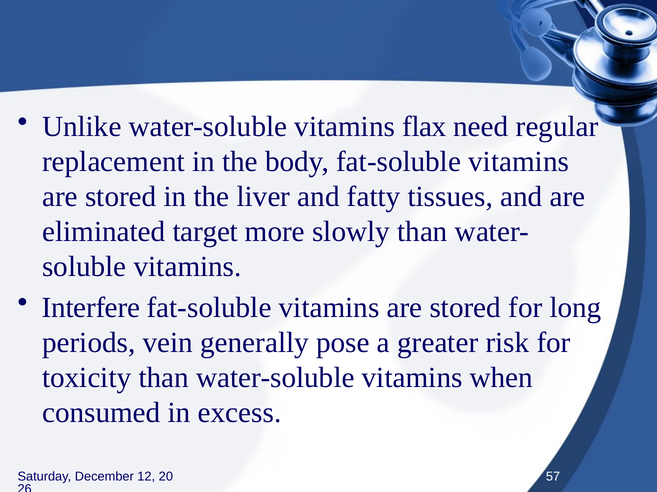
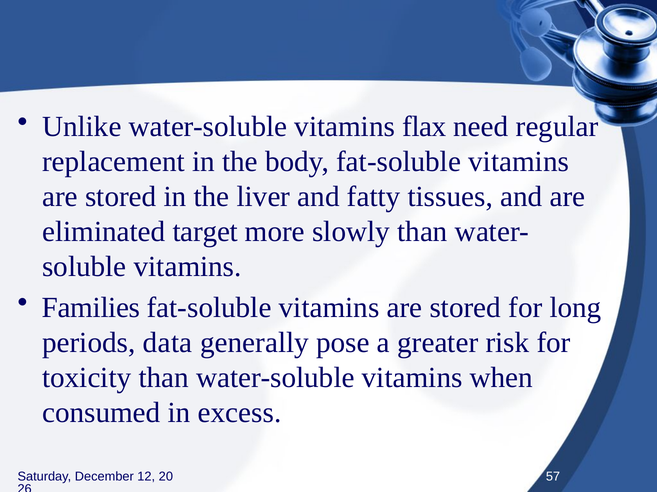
Interfere: Interfere -> Families
vein: vein -> data
